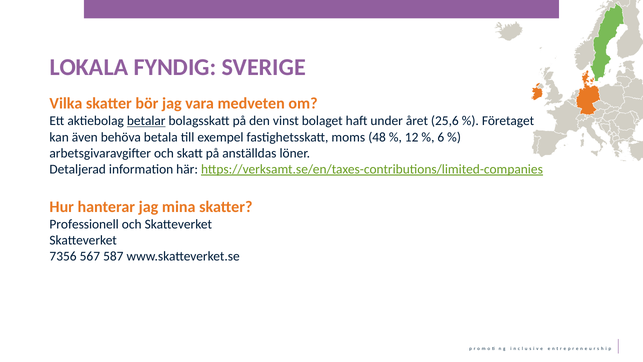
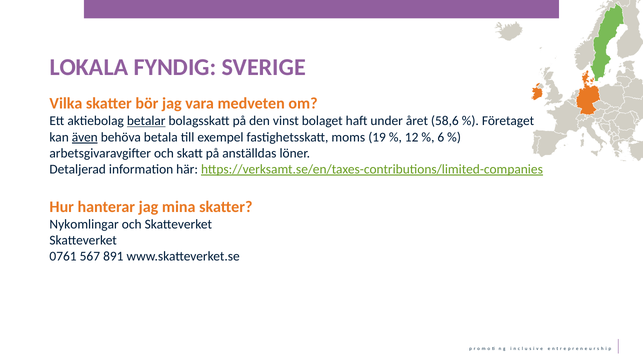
25,6: 25,6 -> 58,6
även underline: none -> present
48: 48 -> 19
Professionell: Professionell -> Nykomlingar
7356: 7356 -> 0761
587: 587 -> 891
